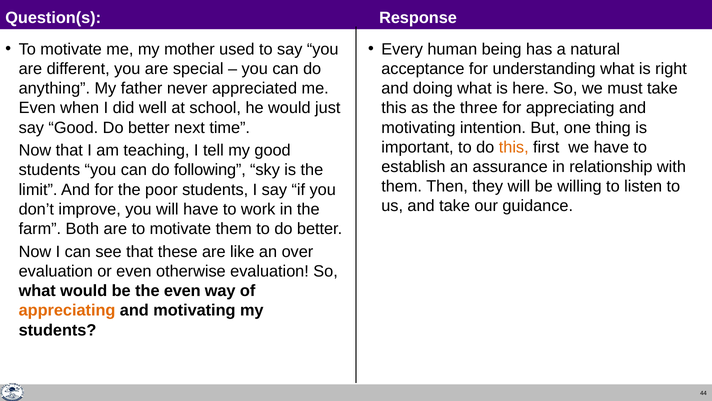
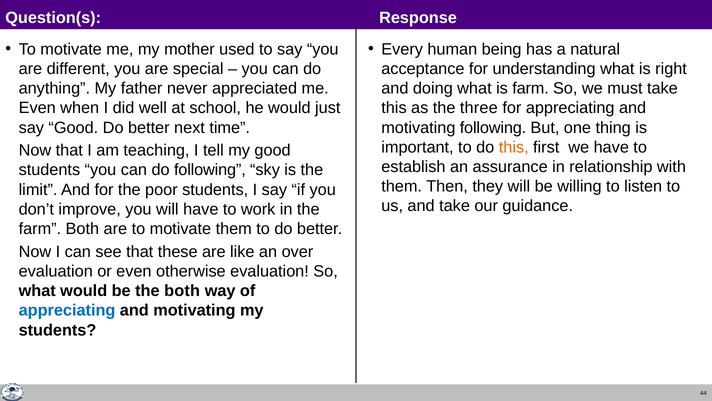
is here: here -> farm
motivating intention: intention -> following
the even: even -> both
appreciating at (67, 310) colour: orange -> blue
